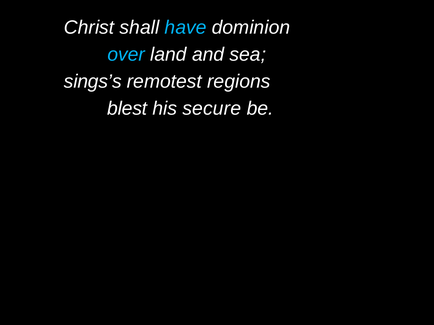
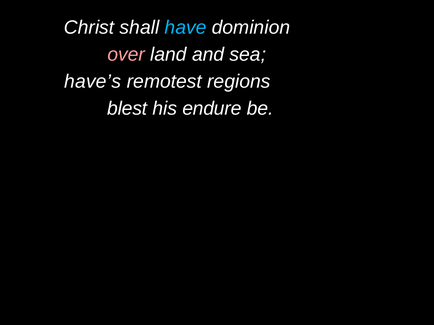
over colour: light blue -> pink
sings’s: sings’s -> have’s
secure: secure -> endure
